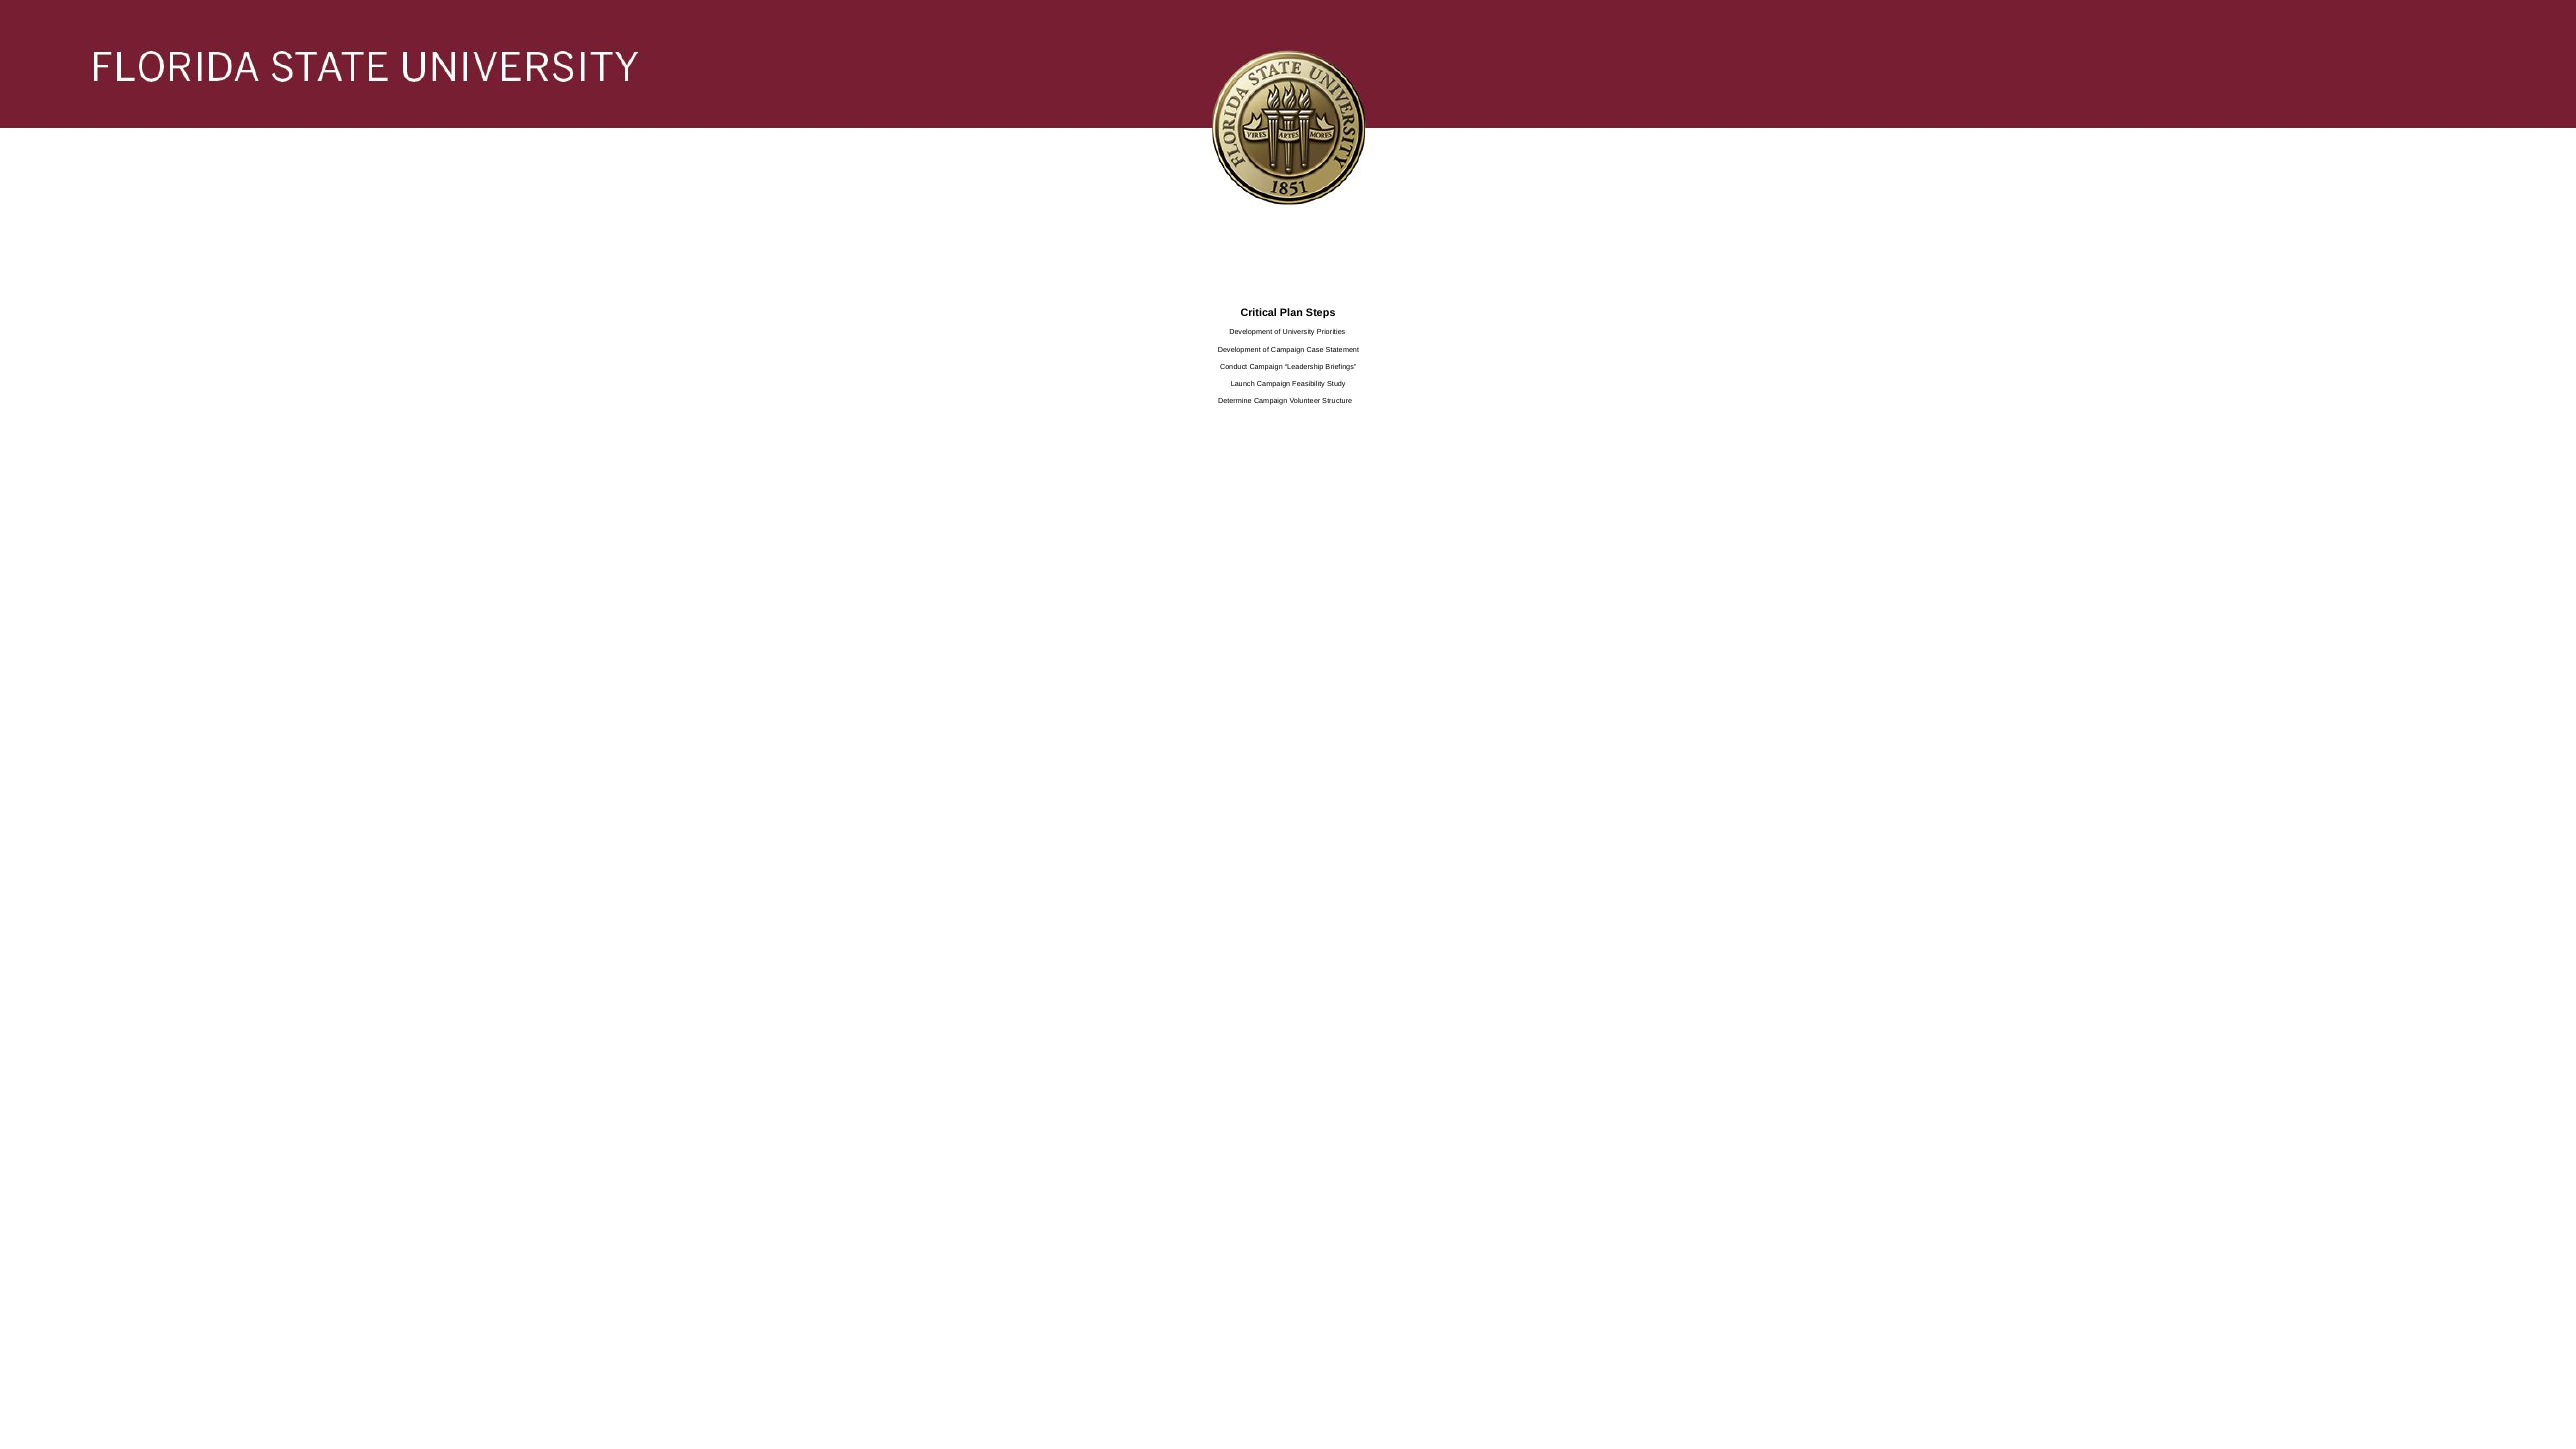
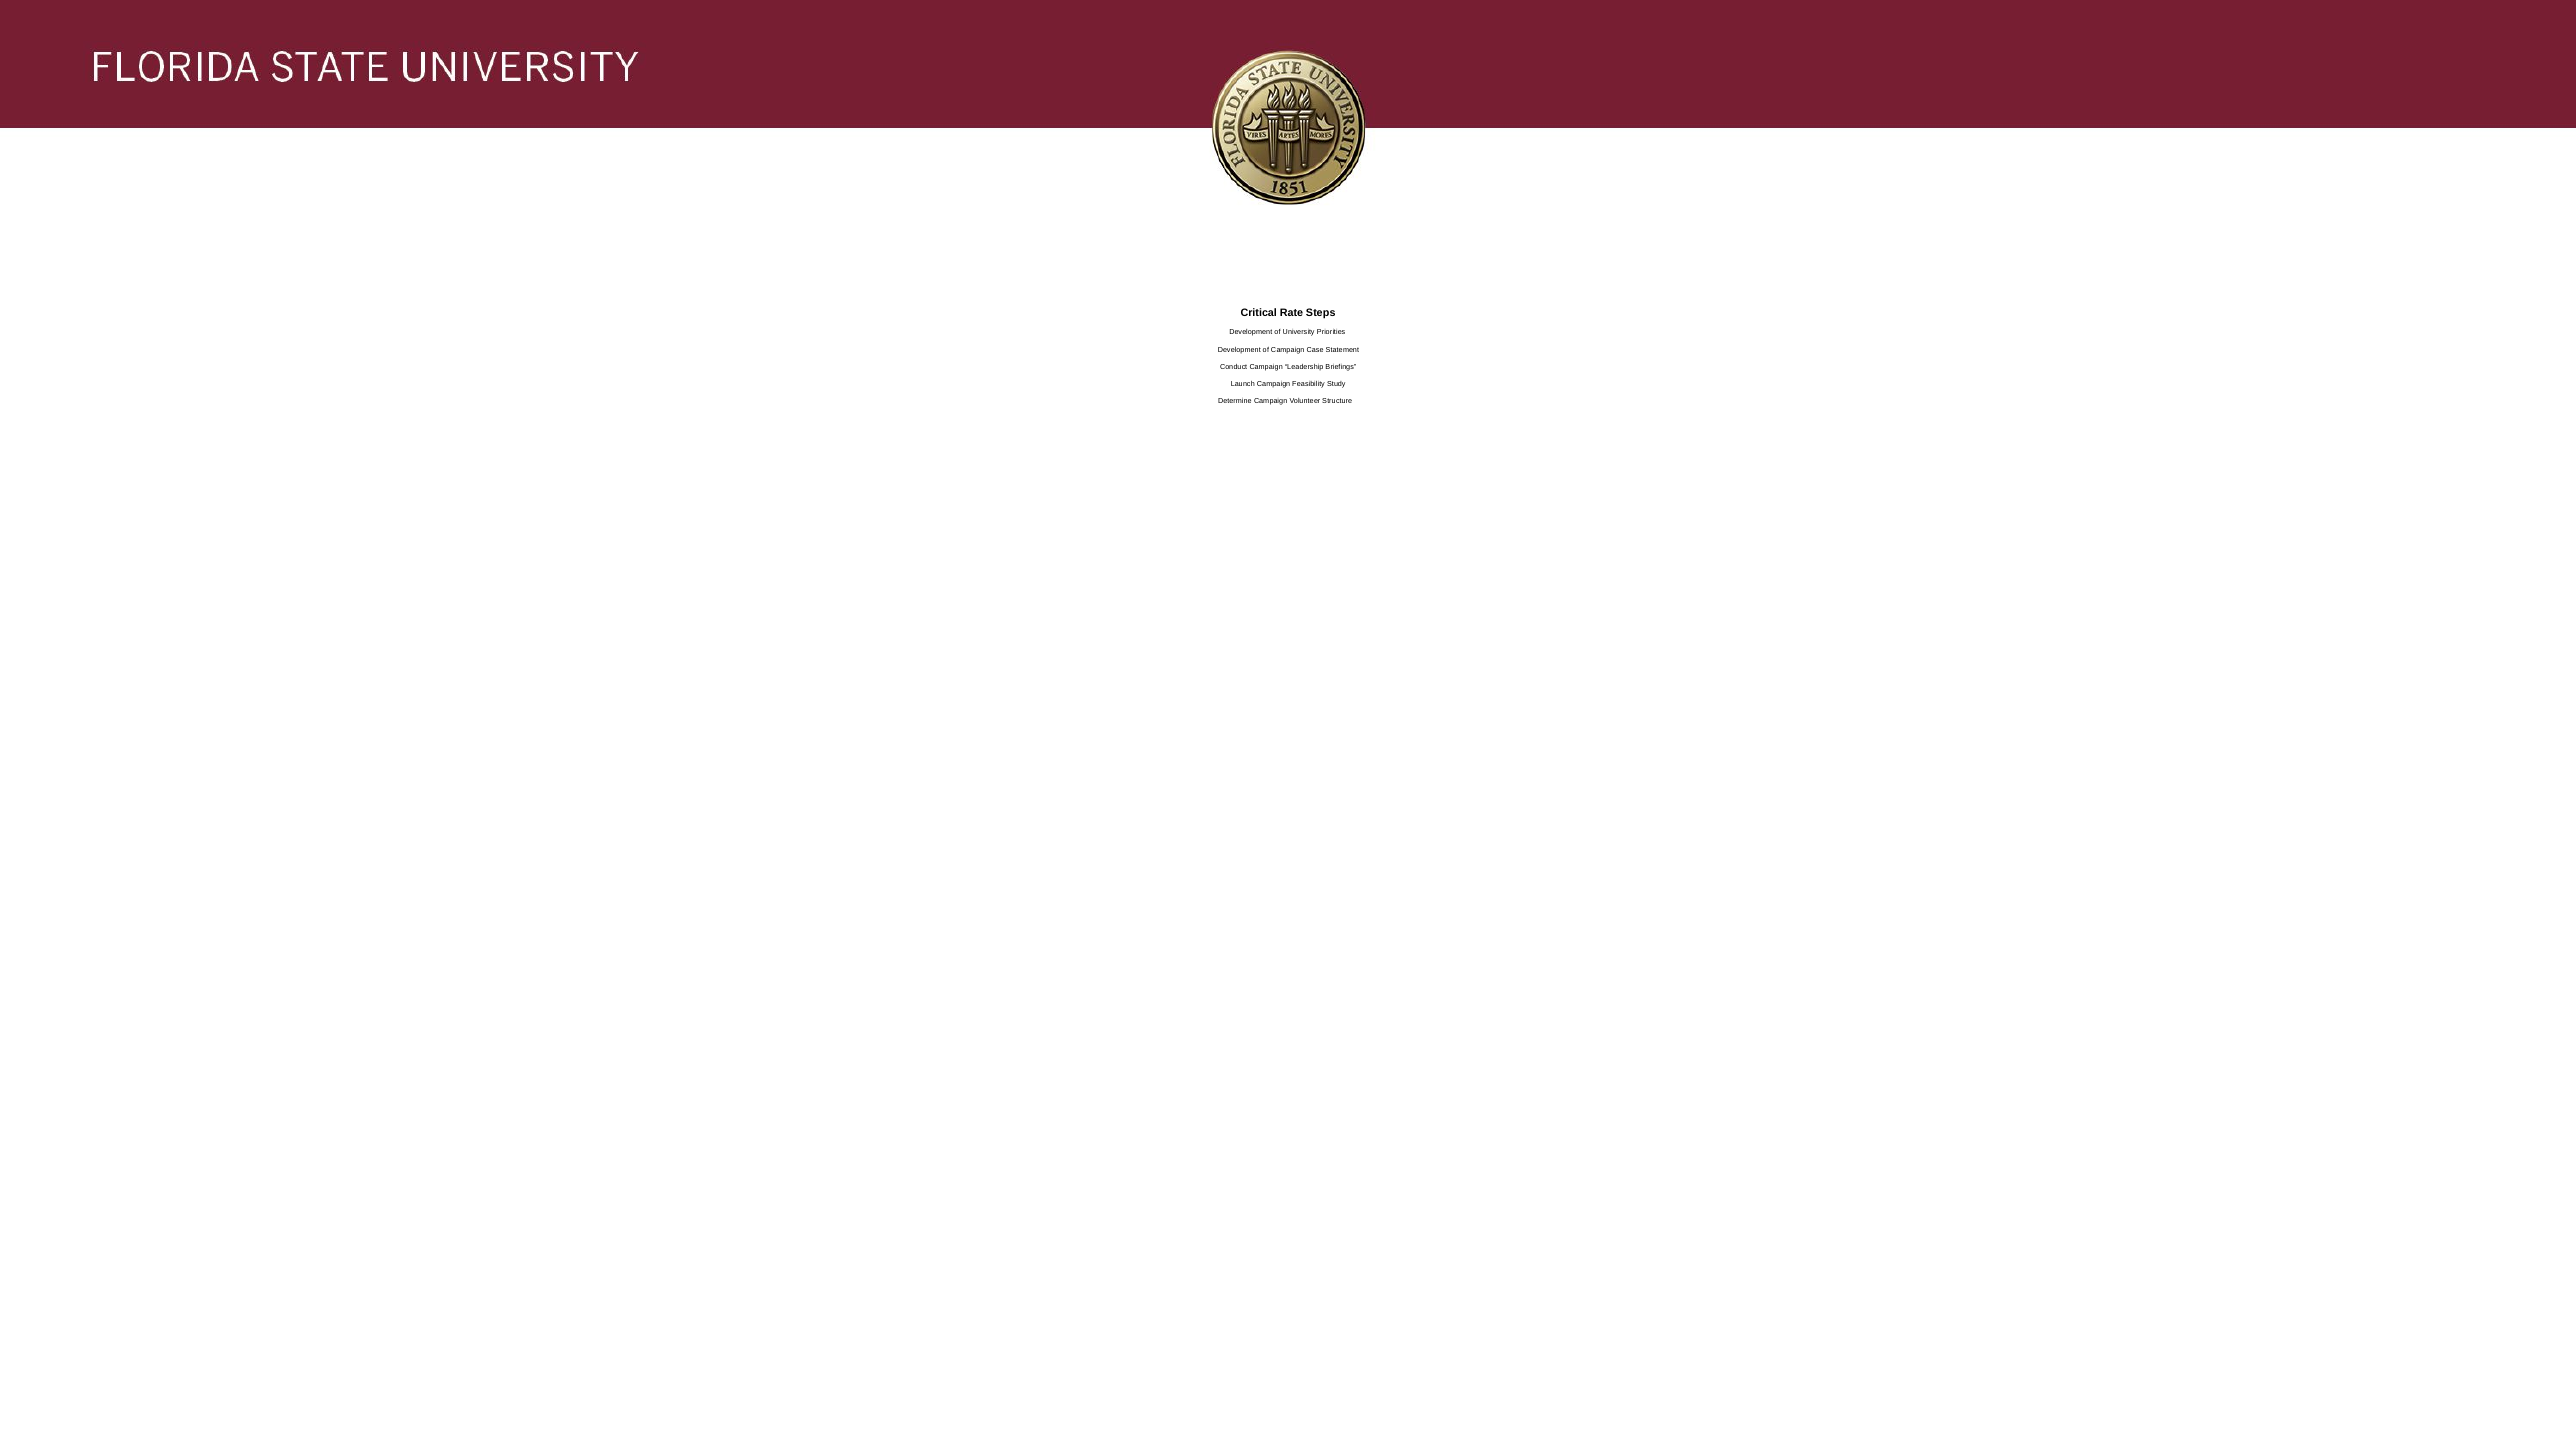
Plan: Plan -> Rate
